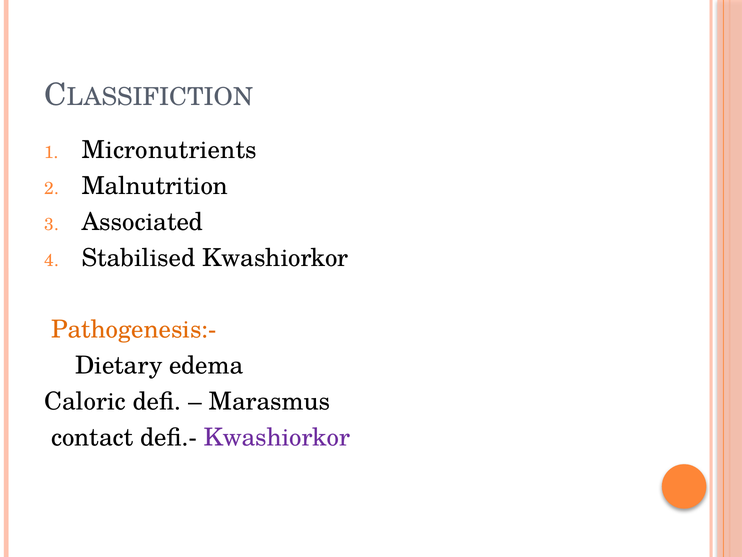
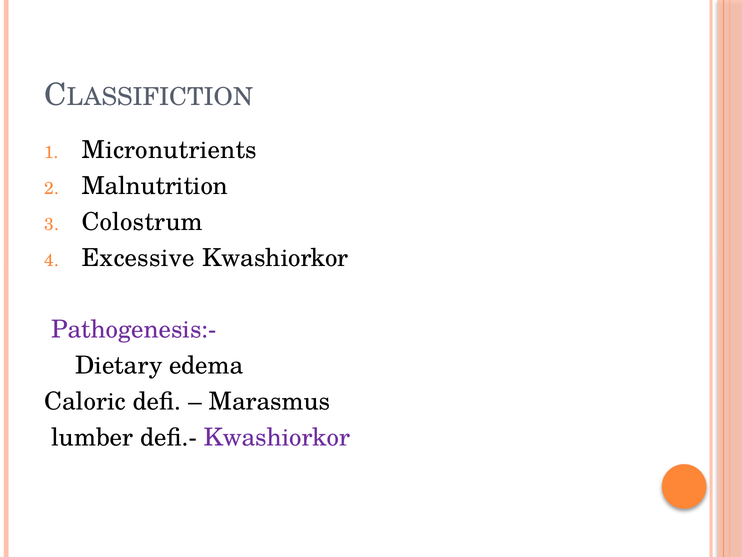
Associated: Associated -> Colostrum
Stabilised: Stabilised -> Excessive
Pathogenesis:- colour: orange -> purple
contact: contact -> lumber
